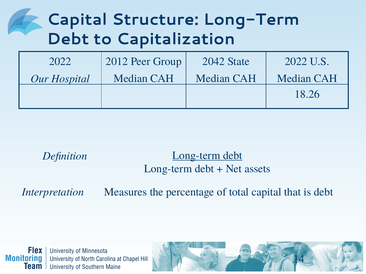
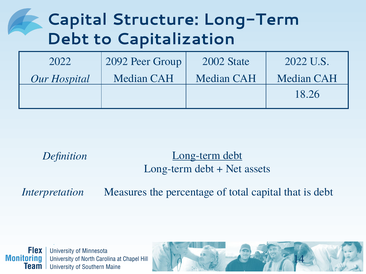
2012: 2012 -> 2092
2042: 2042 -> 2002
